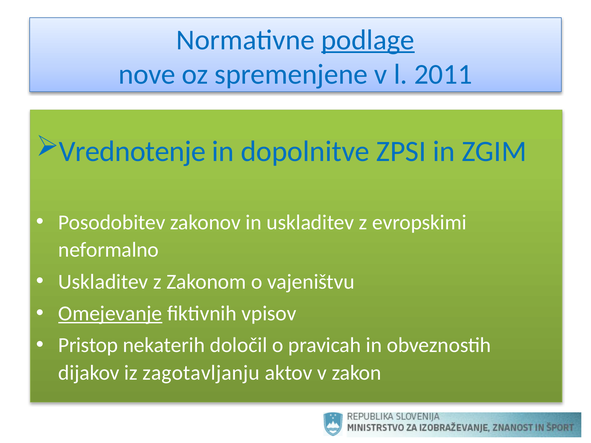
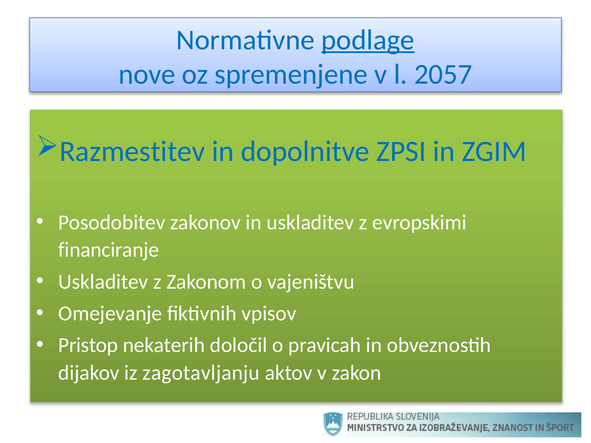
2011: 2011 -> 2057
Vrednotenje: Vrednotenje -> Razmestitev
neformalno: neformalno -> financiranje
Omejevanje underline: present -> none
